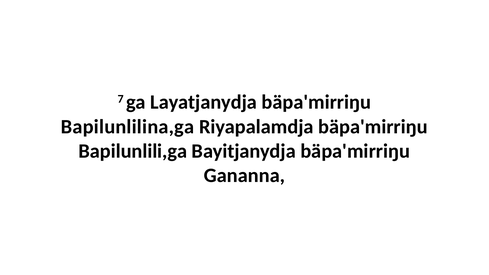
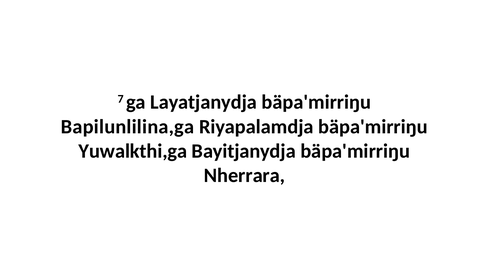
Bapilunlili,ga: Bapilunlili,ga -> Yuwalkthi,ga
Gananna: Gananna -> Nherrara
